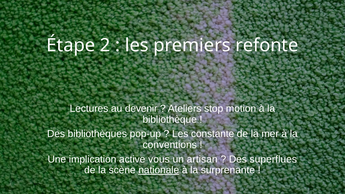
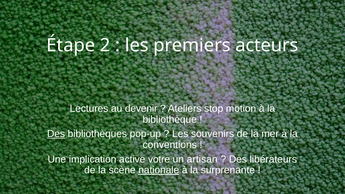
refonte: refonte -> acteurs
Des at (56, 134) underline: none -> present
constante: constante -> souvenirs
vous: vous -> votre
superflues: superflues -> libérateurs
